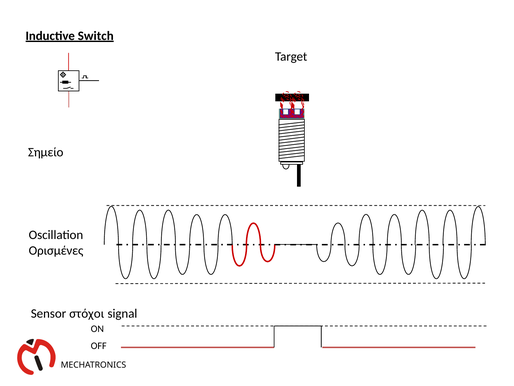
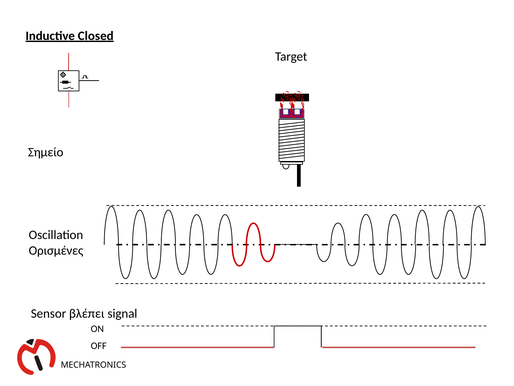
Switch: Switch -> Closed
στόχοι: στόχοι -> βλέπει
